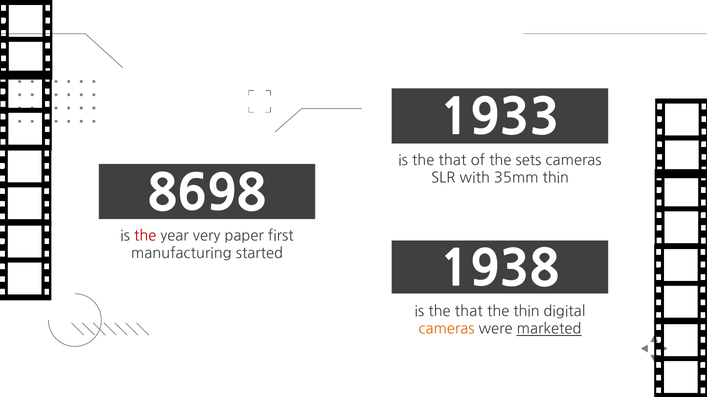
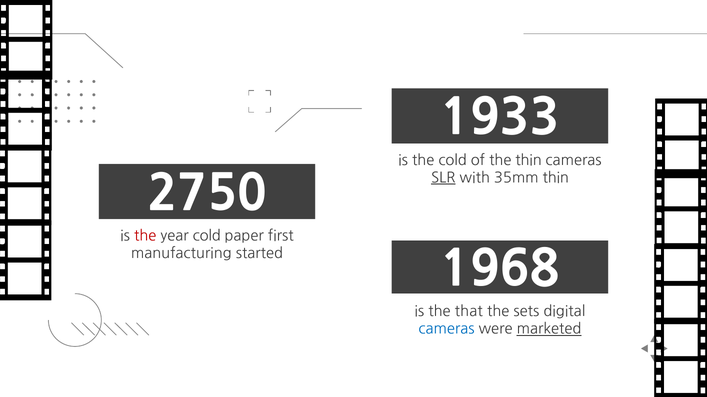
that at (452, 160): that -> cold
the sets: sets -> thin
8698: 8698 -> 2750
SLR underline: none -> present
year very: very -> cold
1938: 1938 -> 1968
the thin: thin -> sets
cameras at (447, 330) colour: orange -> blue
